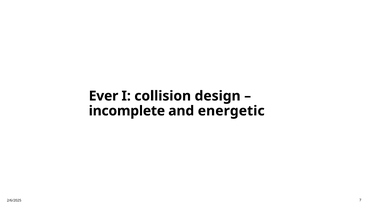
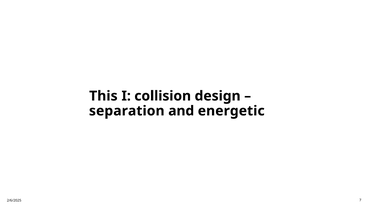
Ever: Ever -> This
incomplete: incomplete -> separation
